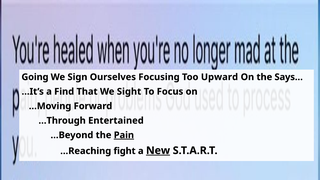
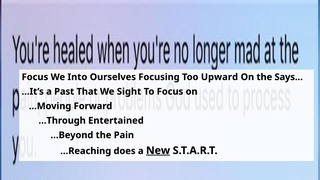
Going at (35, 77): Going -> Focus
Sign: Sign -> Into
Find: Find -> Past
Pain underline: present -> none
fight: fight -> does
